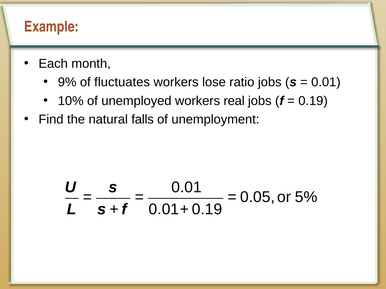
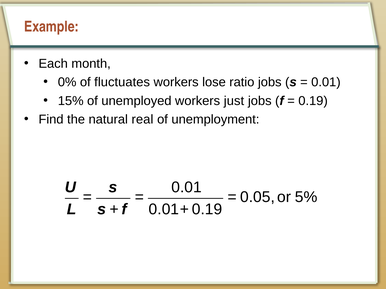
9%: 9% -> 0%
10%: 10% -> 15%
real: real -> just
falls: falls -> real
